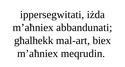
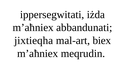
għalhekk: għalhekk -> jixtieqha
